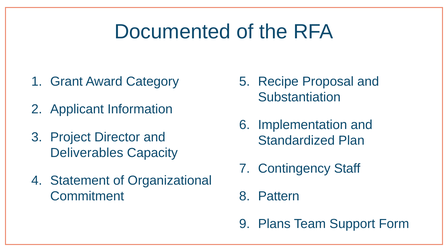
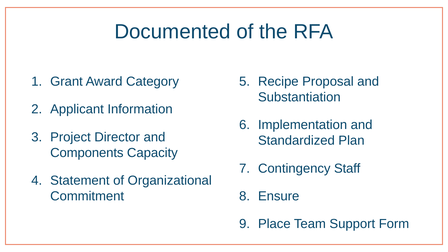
Deliverables: Deliverables -> Components
Pattern: Pattern -> Ensure
Plans: Plans -> Place
